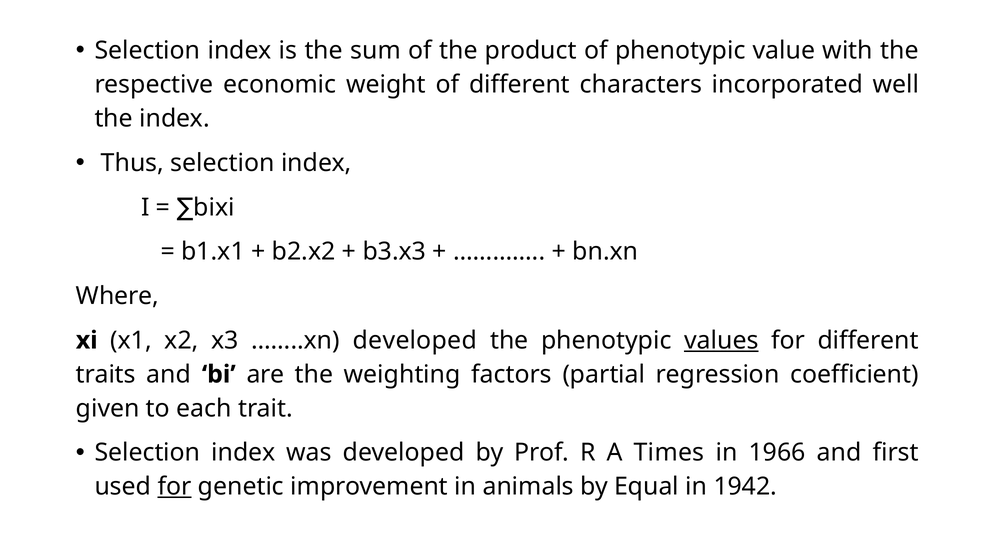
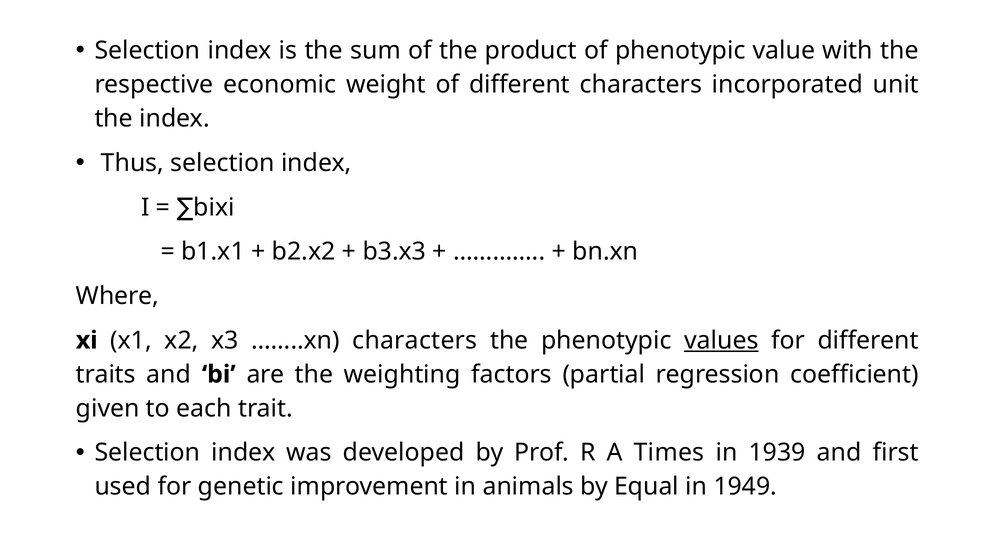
well: well -> unit
……..xn developed: developed -> characters
1966: 1966 -> 1939
for at (174, 486) underline: present -> none
1942: 1942 -> 1949
